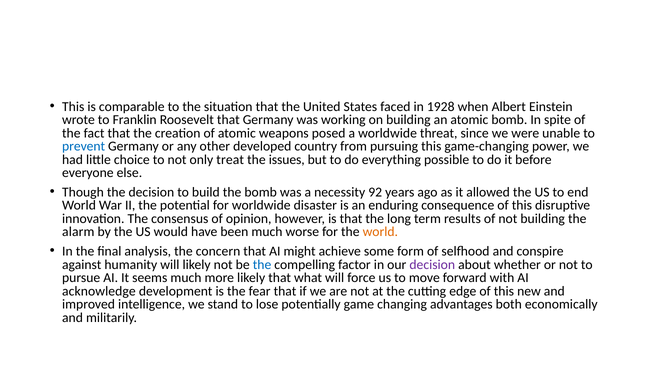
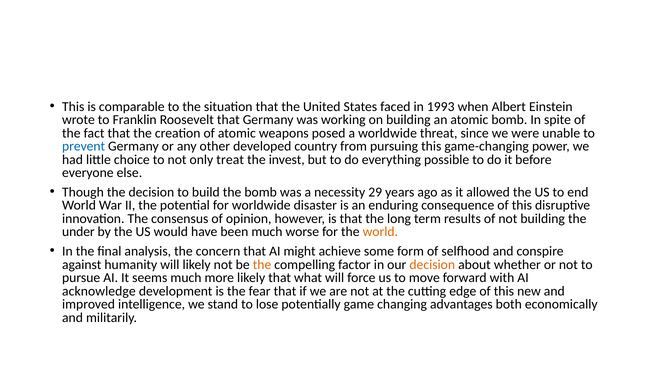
1928: 1928 -> 1993
issues: issues -> invest
92: 92 -> 29
alarm: alarm -> under
the at (262, 264) colour: blue -> orange
decision at (432, 264) colour: purple -> orange
